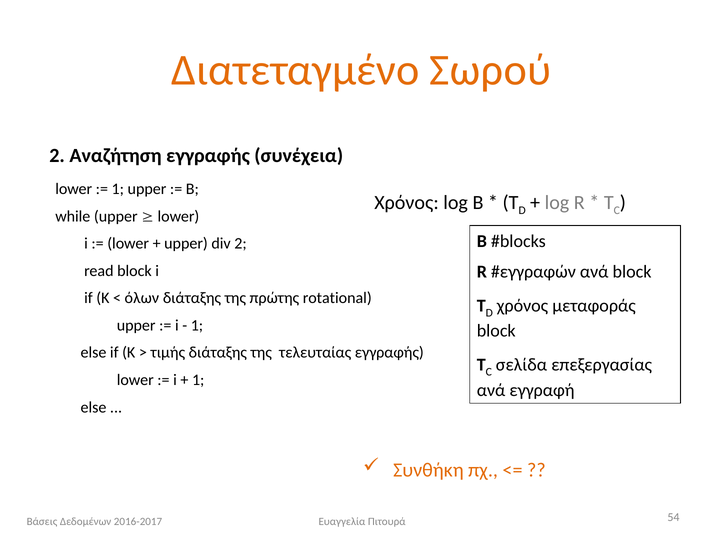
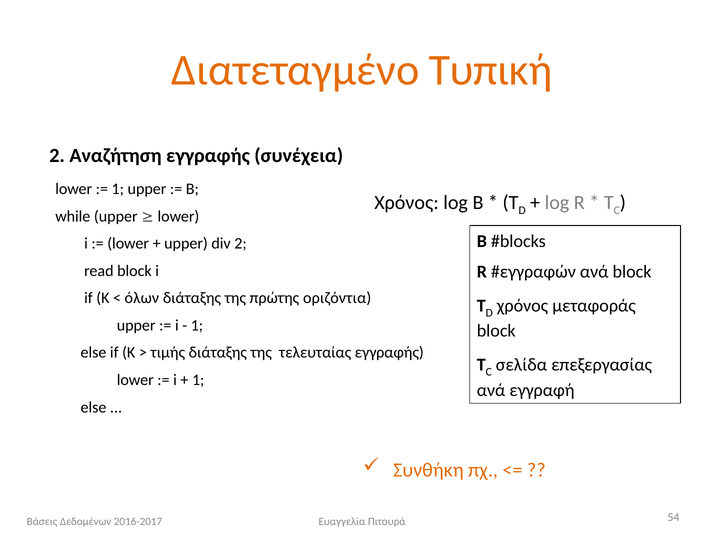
Σωρού: Σωρού -> Τυπική
rotational: rotational -> οριζόντια
